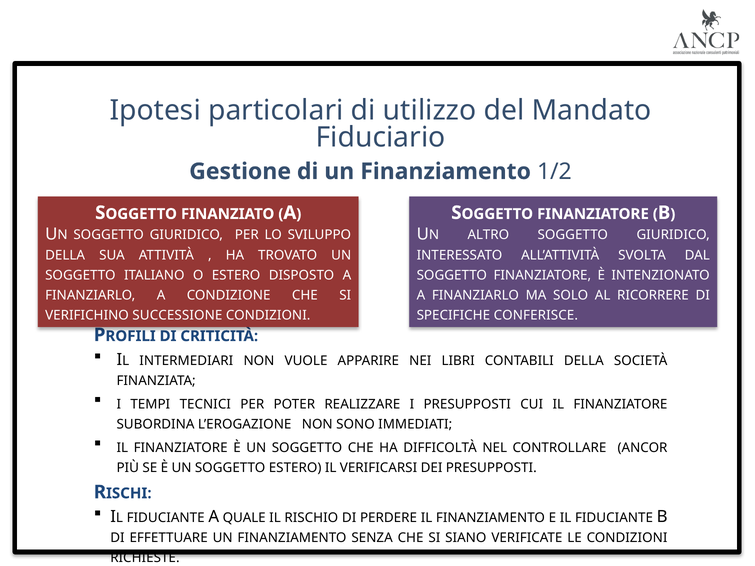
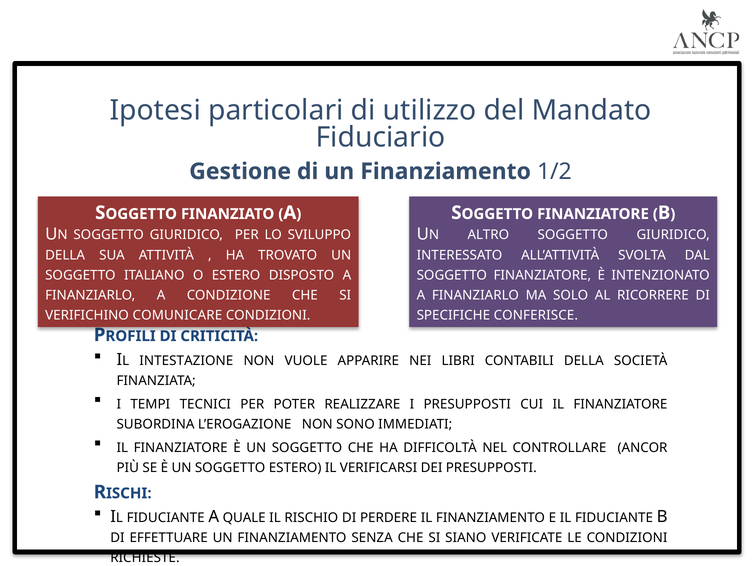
SUCCESSIONE: SUCCESSIONE -> COMUNICARE
INTERMEDIARI: INTERMEDIARI -> INTESTAZIONE
